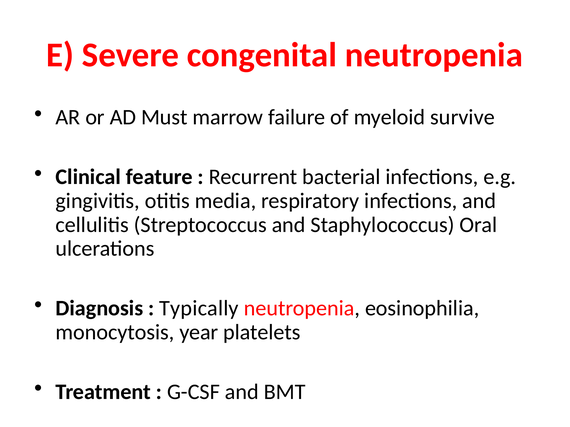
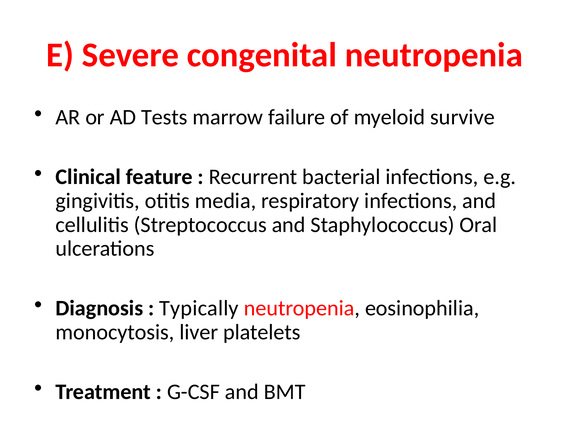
Must: Must -> Tests
year: year -> liver
